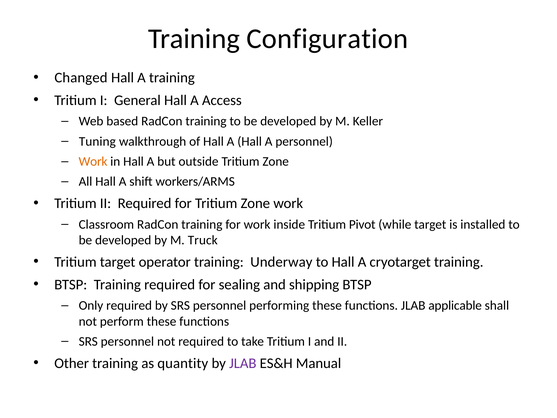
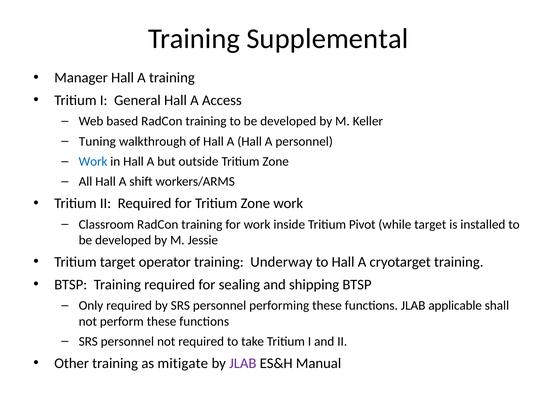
Configuration: Configuration -> Supplemental
Changed: Changed -> Manager
Work at (93, 161) colour: orange -> blue
Truck: Truck -> Jessie
quantity: quantity -> mitigate
